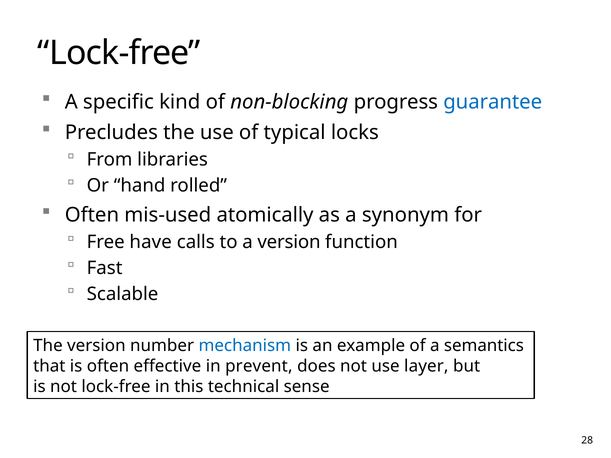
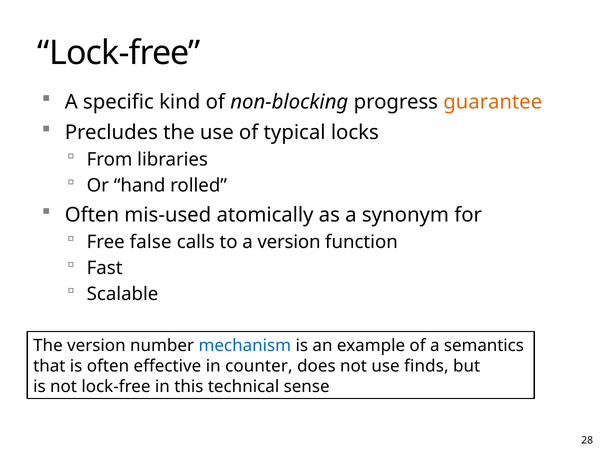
guarantee colour: blue -> orange
have: have -> false
prevent: prevent -> counter
layer: layer -> finds
